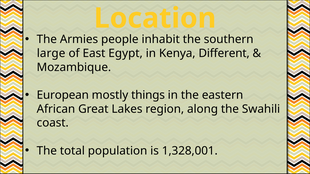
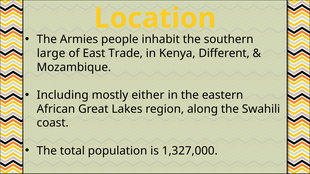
Egypt: Egypt -> Trade
European: European -> Including
things: things -> either
1,328,001: 1,328,001 -> 1,327,000
